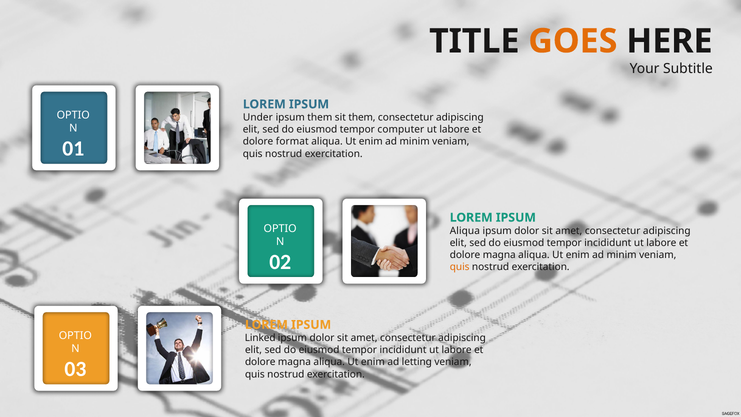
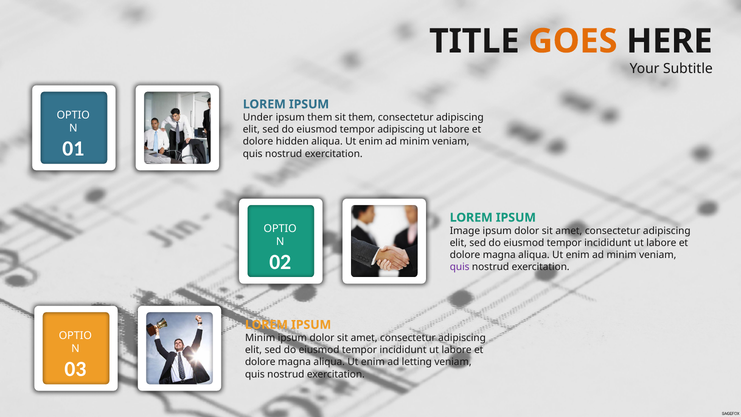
tempor computer: computer -> adipiscing
format: format -> hidden
Aliqua at (465, 231): Aliqua -> Image
quis at (460, 267) colour: orange -> purple
Linked at (260, 338): Linked -> Minim
